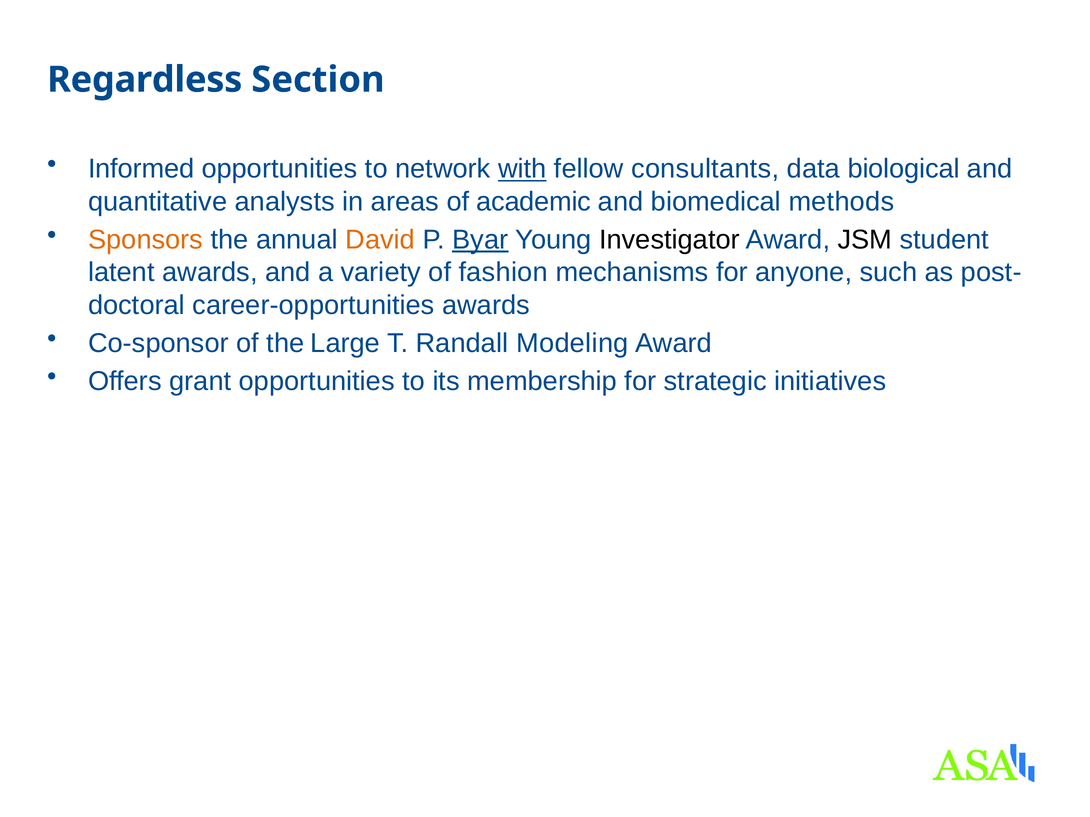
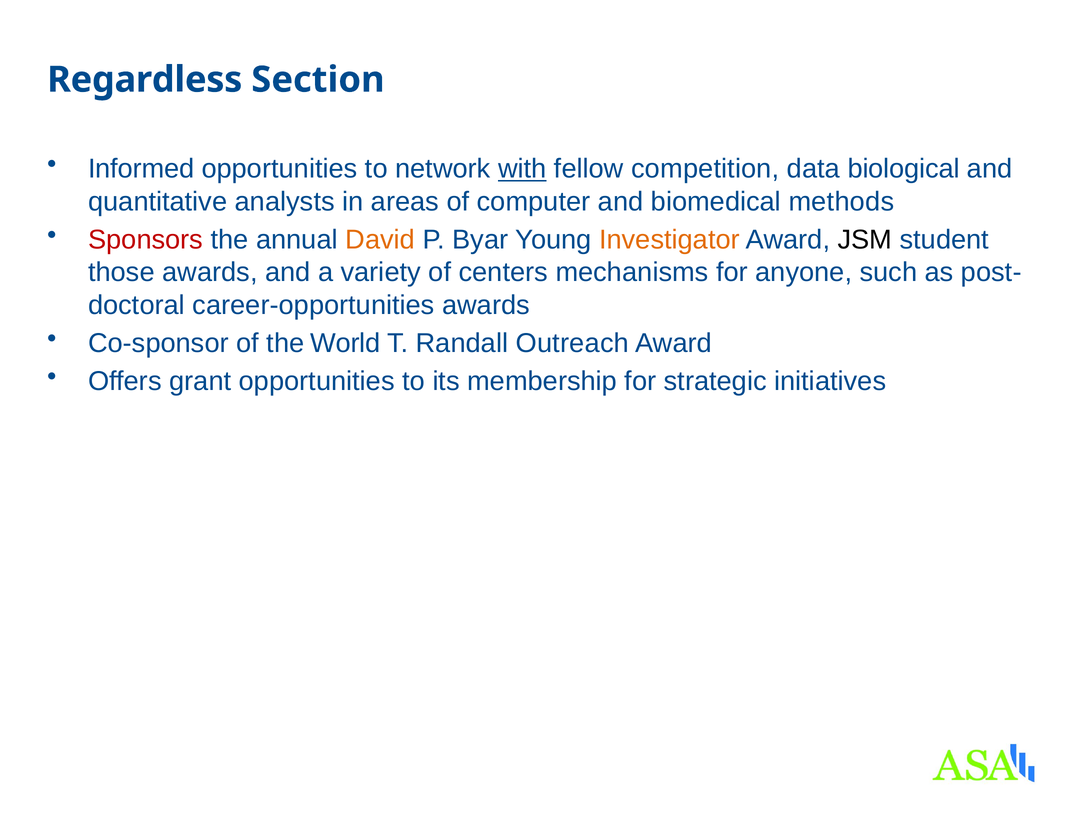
consultants: consultants -> competition
academic: academic -> computer
Sponsors colour: orange -> red
Byar underline: present -> none
Investigator colour: black -> orange
latent: latent -> those
fashion: fashion -> centers
Large: Large -> World
Modeling: Modeling -> Outreach
